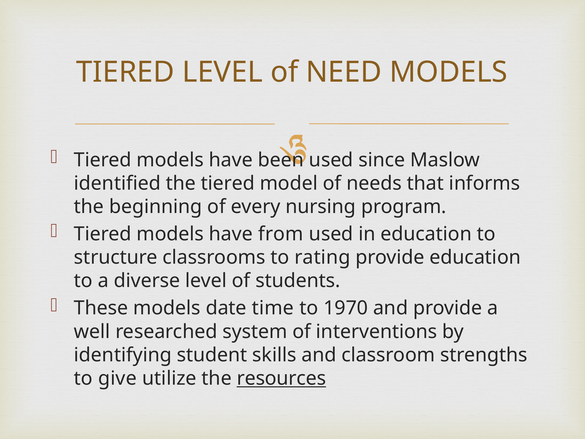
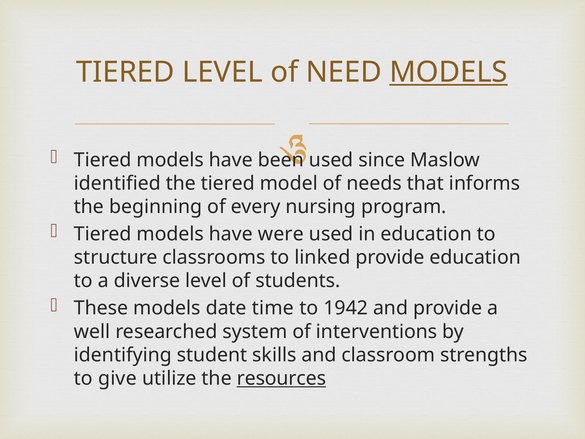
MODELS at (449, 72) underline: none -> present
from: from -> were
rating: rating -> linked
1970: 1970 -> 1942
